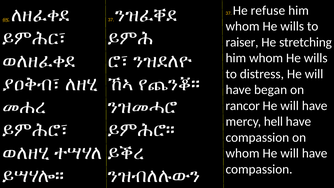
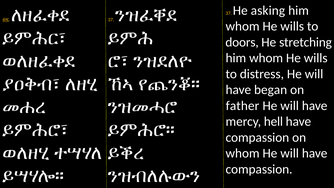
refuse: refuse -> asking
raiser: raiser -> doors
rancor: rancor -> father
